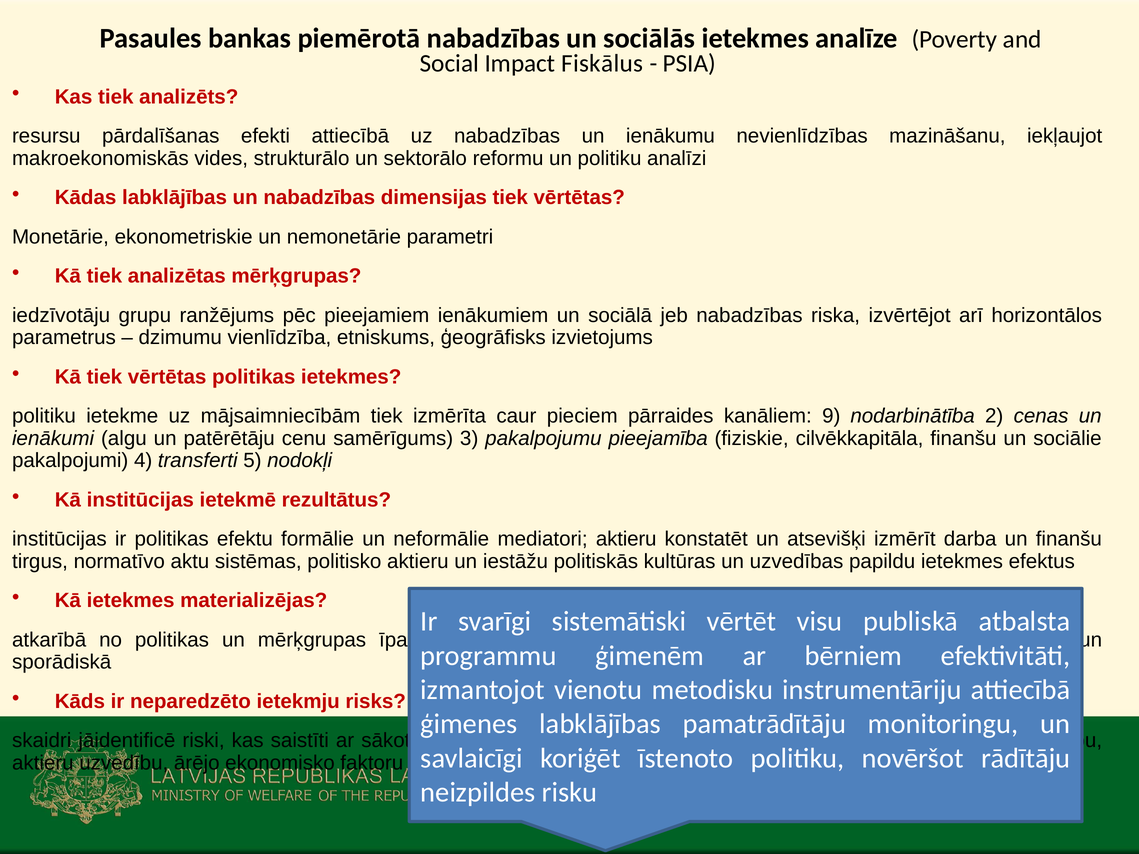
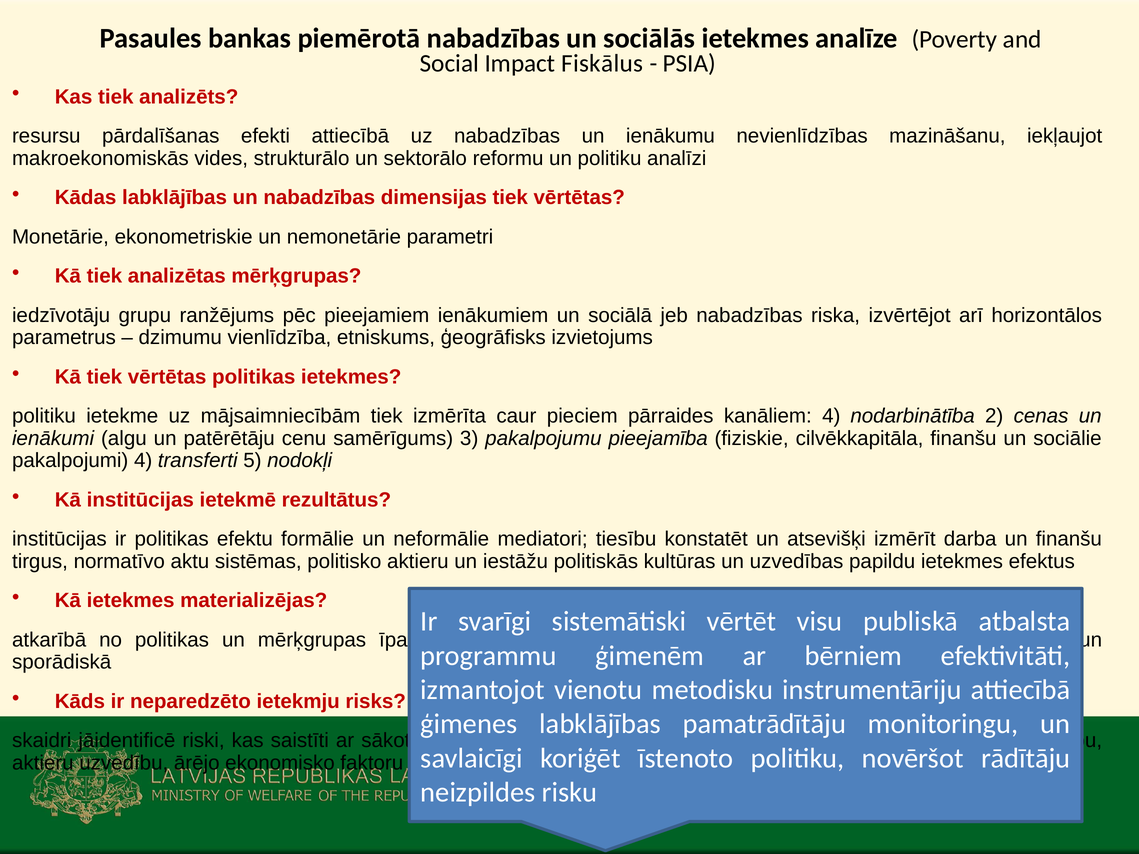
kanāliem 9: 9 -> 4
mediatori aktieru: aktieru -> tiesību
